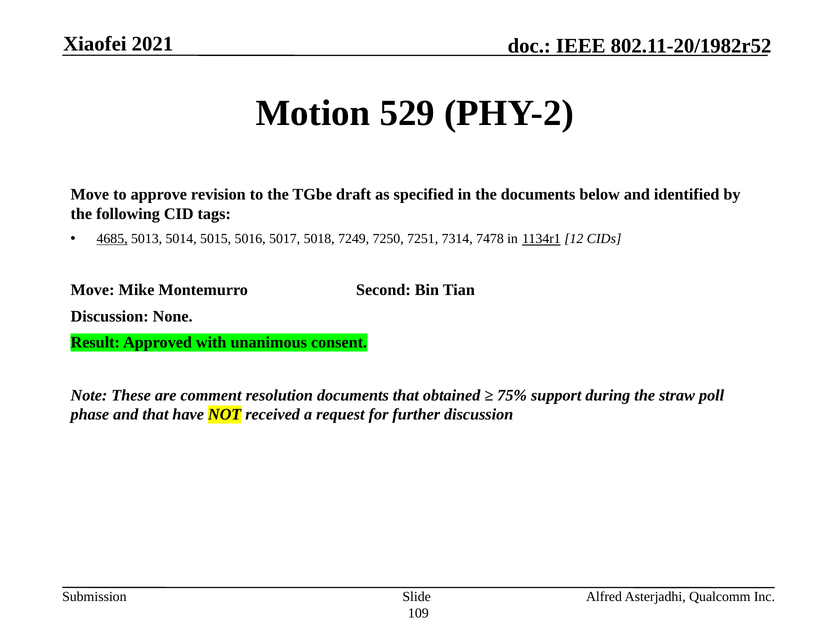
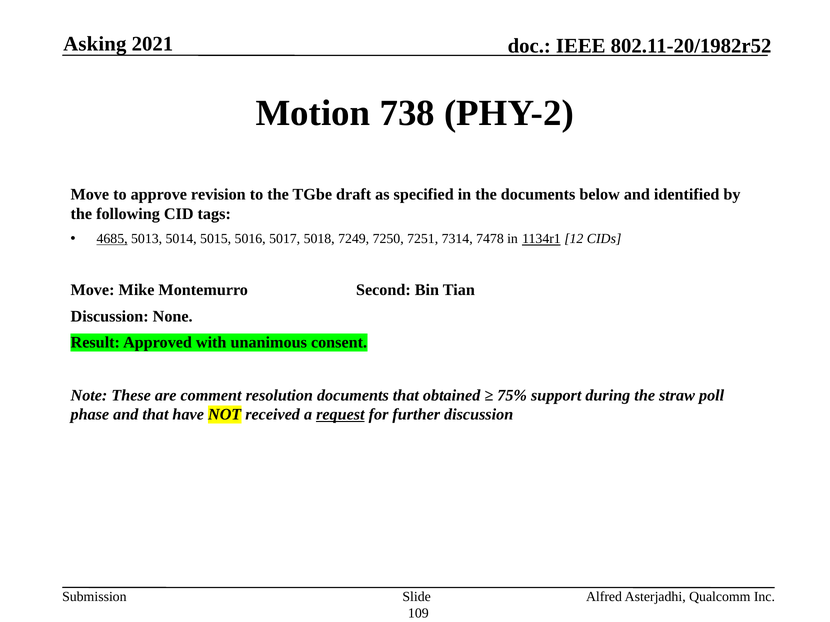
Xiaofei: Xiaofei -> Asking
529: 529 -> 738
request underline: none -> present
